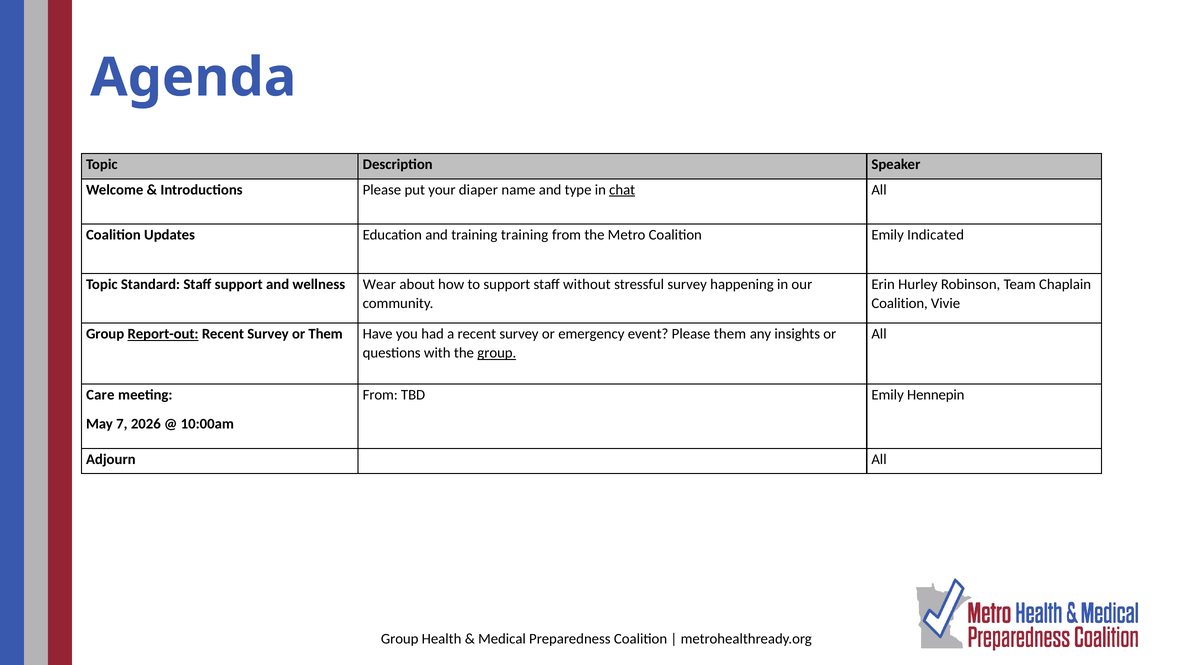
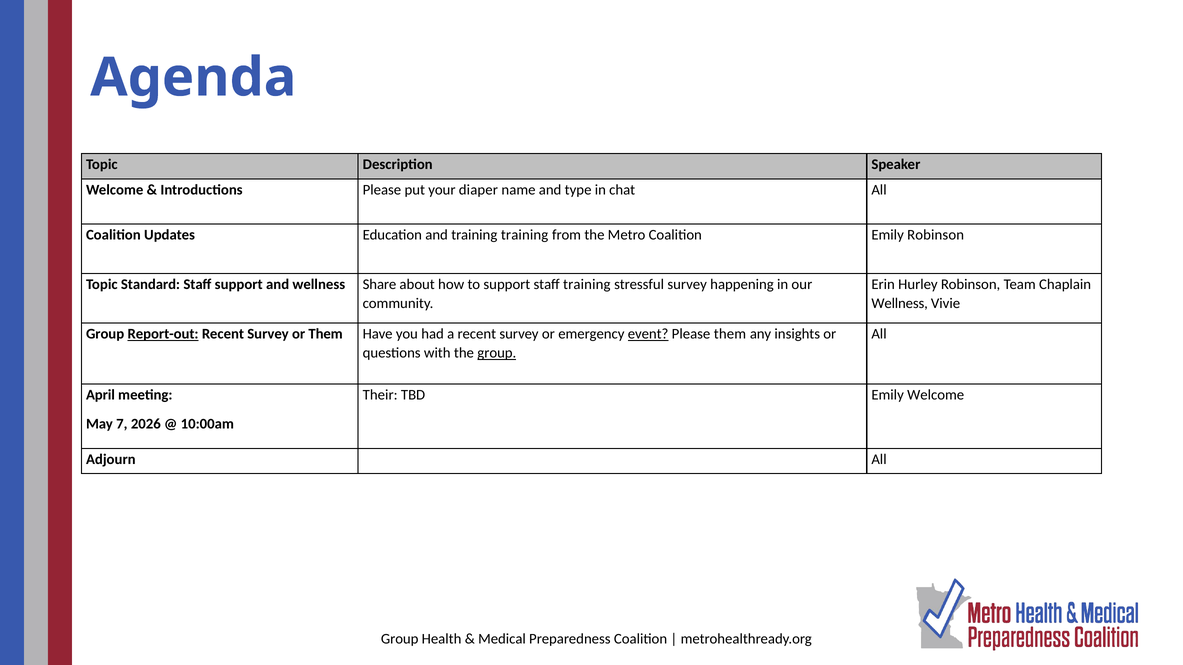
chat underline: present -> none
Emily Indicated: Indicated -> Robinson
Wear: Wear -> Share
staff without: without -> training
Coalition at (900, 304): Coalition -> Wellness
event underline: none -> present
Care: Care -> April
From at (380, 395): From -> Their
Emily Hennepin: Hennepin -> Welcome
